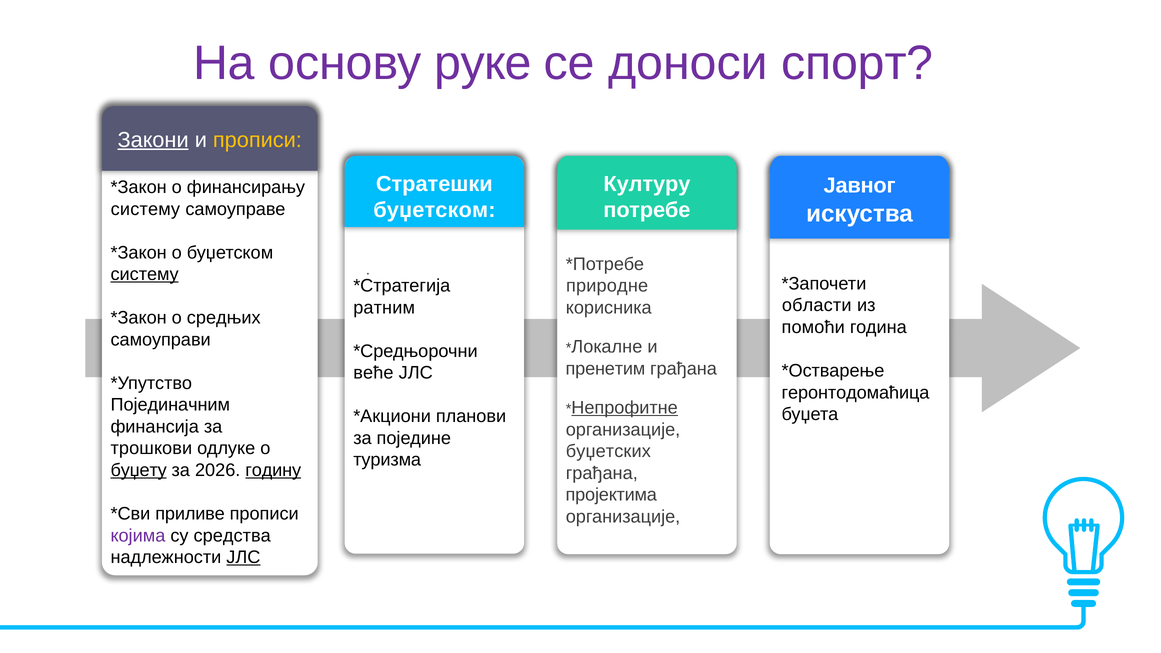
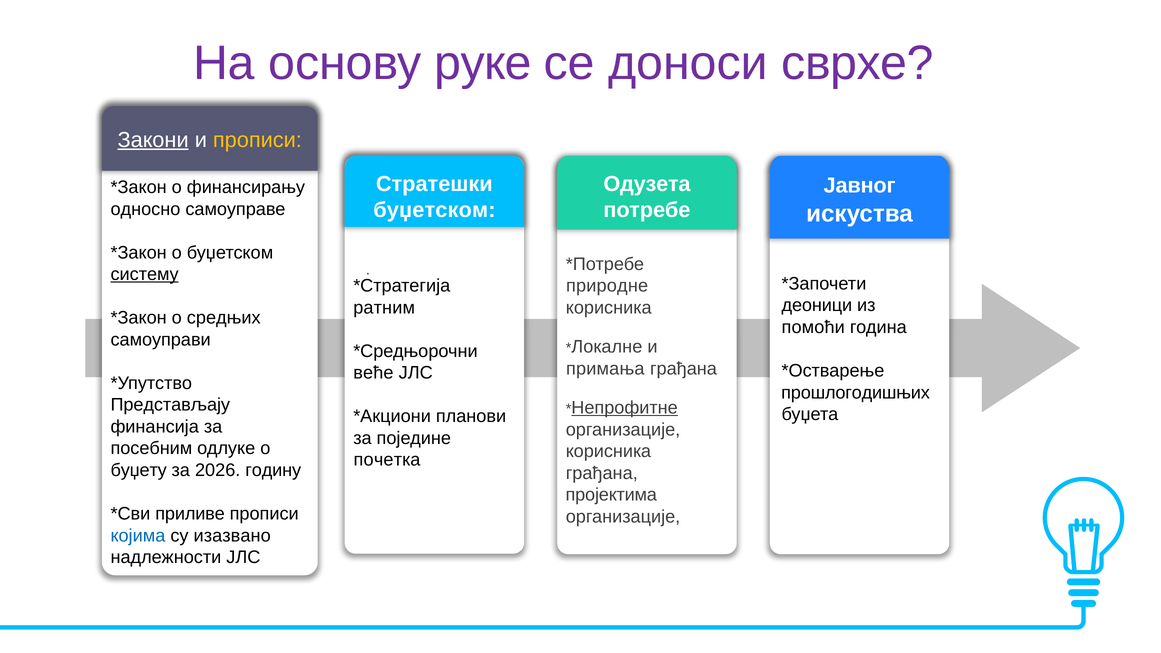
спорт: спорт -> сврхе
Културу: Културу -> Одузета
систему at (145, 209): систему -> односно
области: области -> деоници
пренетим: пренетим -> примања
геронтодомаћица: геронтодомаћица -> прошлогодишњих
Појединачним: Појединачним -> Представљају
трошкови: трошкови -> посебним
буџетских at (608, 451): буџетских -> корисника
туризма: туризма -> почетка
буџету underline: present -> none
годину underline: present -> none
којима colour: purple -> blue
средства: средства -> изазвано
ЈЛС at (243, 557) underline: present -> none
